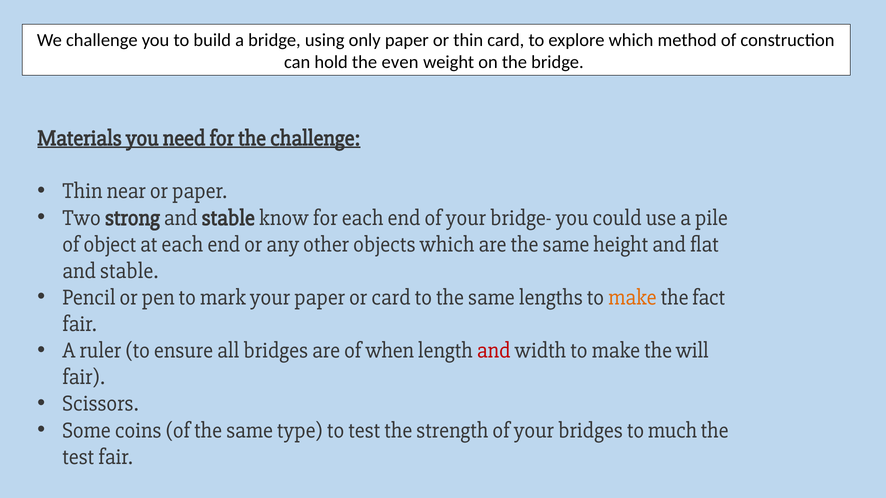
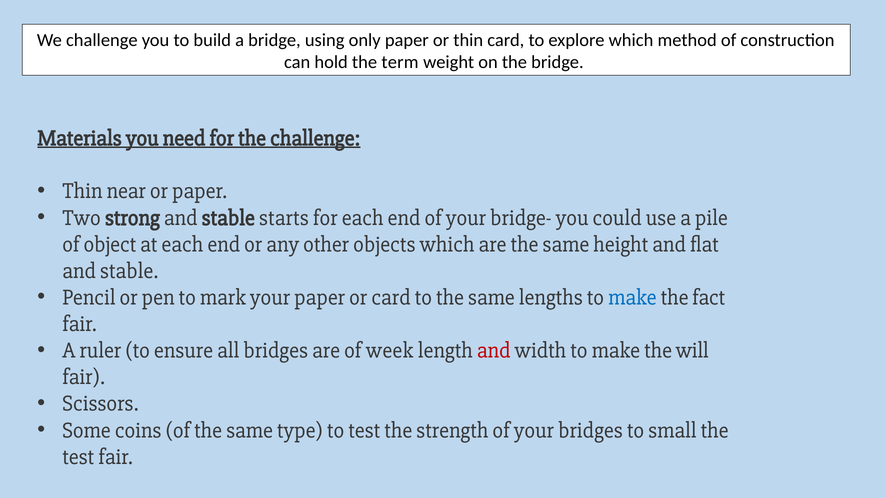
even: even -> term
know: know -> starts
make at (632, 298) colour: orange -> blue
when: when -> week
much: much -> small
